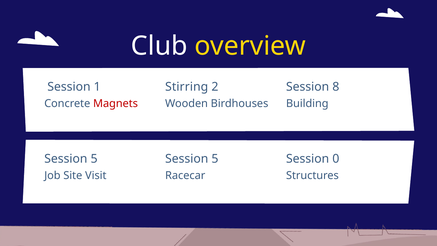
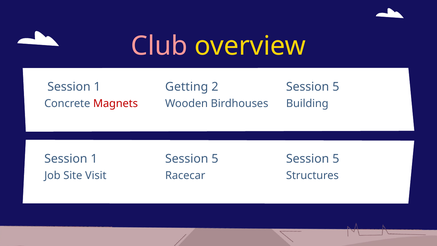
Club colour: white -> pink
Stirring: Stirring -> Getting
8 at (336, 87): 8 -> 5
5 at (94, 159): 5 -> 1
0 at (336, 159): 0 -> 5
